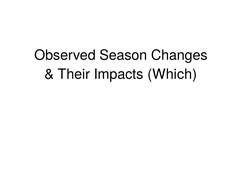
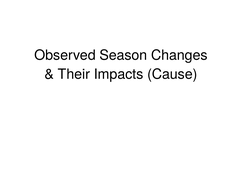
Which: Which -> Cause
